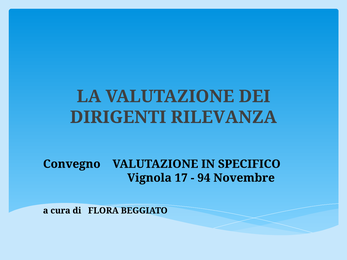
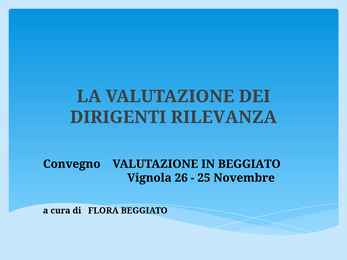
IN SPECIFICO: SPECIFICO -> BEGGIATO
17: 17 -> 26
94: 94 -> 25
